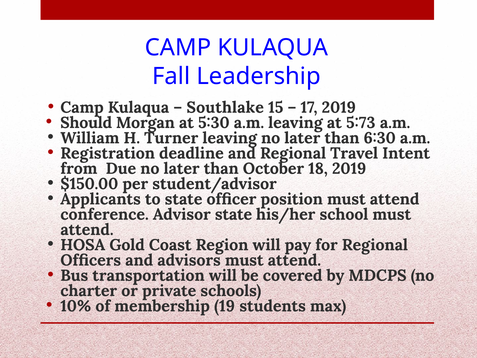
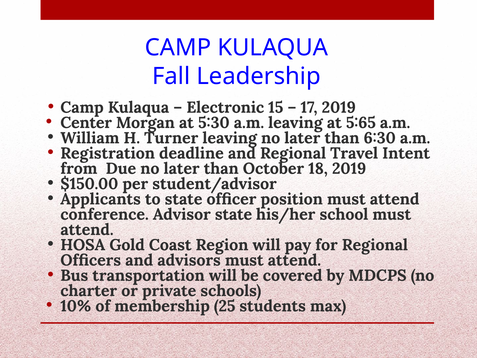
Southlake: Southlake -> Electronic
Should: Should -> Center
5:73: 5:73 -> 5:65
19: 19 -> 25
